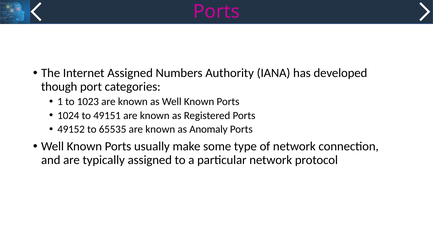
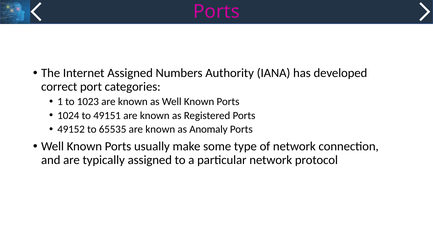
though: though -> correct
